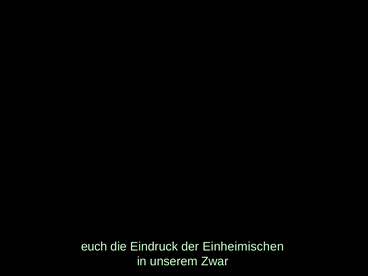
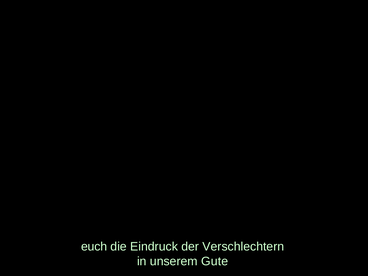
Einheimischen: Einheimischen -> Verschlechtern
Zwar: Zwar -> Gute
